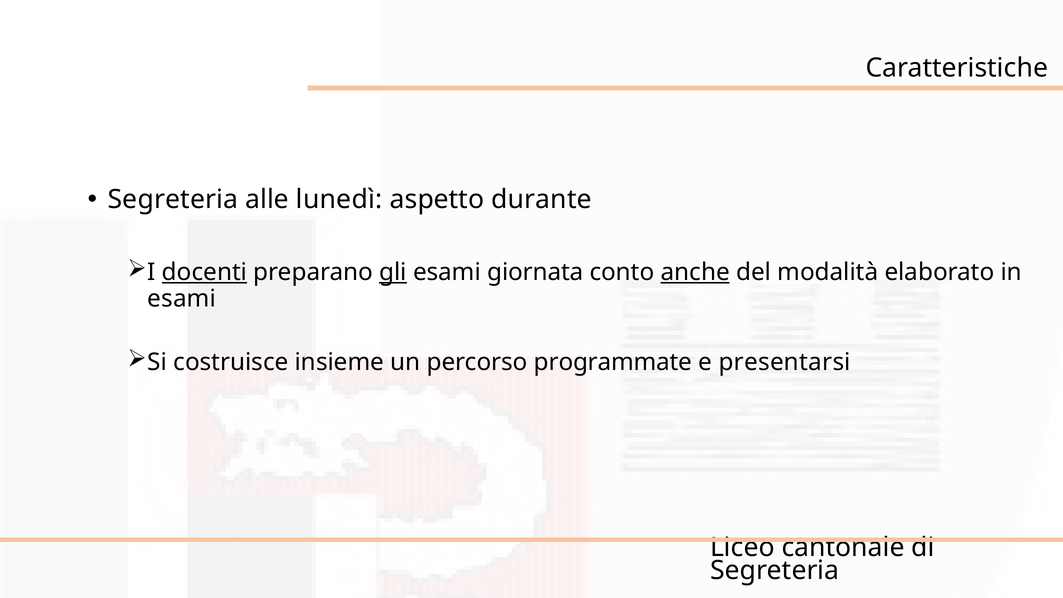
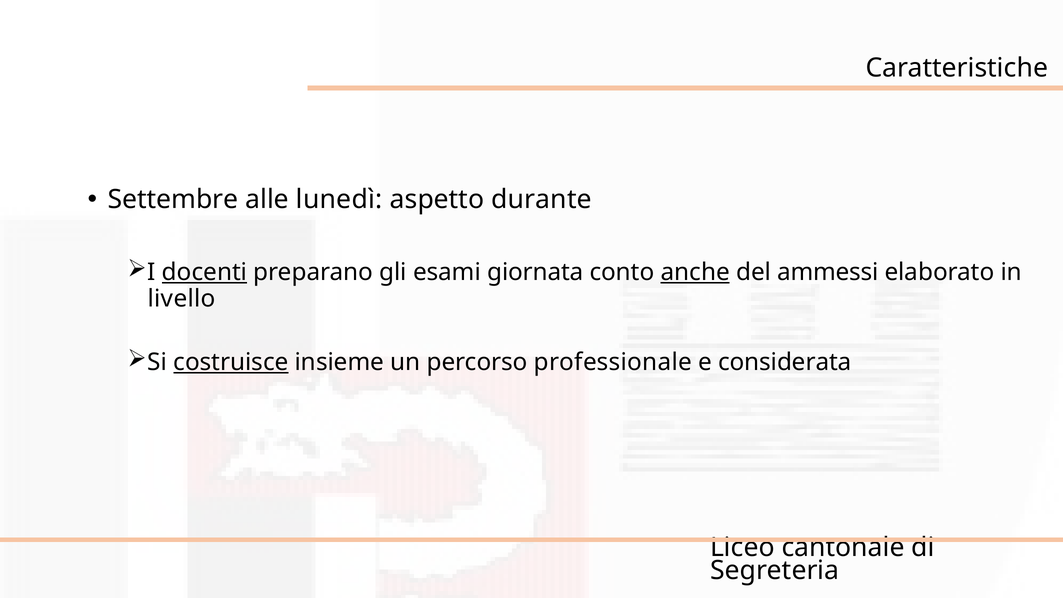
Segreteria at (173, 200): Segreteria -> Settembre
gli underline: present -> none
modalità: modalità -> ammessi
esami at (182, 299): esami -> livello
costruisce underline: none -> present
programmate: programmate -> professionale
presentarsi: presentarsi -> considerata
